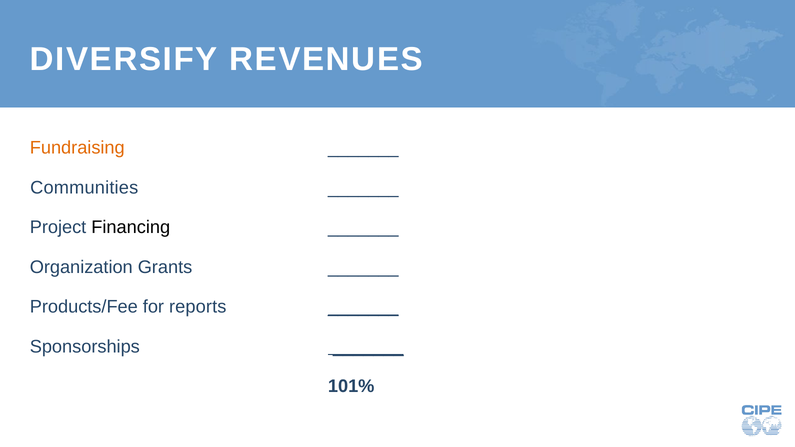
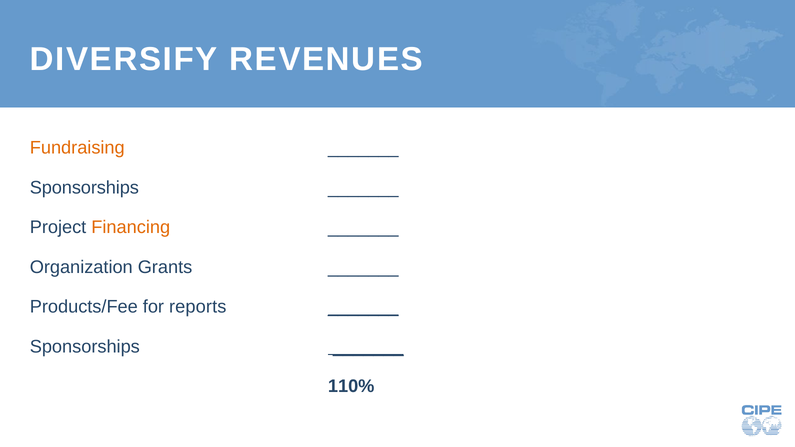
Communities at (84, 188): Communities -> Sponsorships
Financing colour: black -> orange
101%: 101% -> 110%
